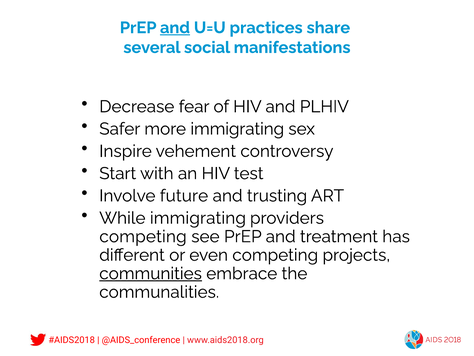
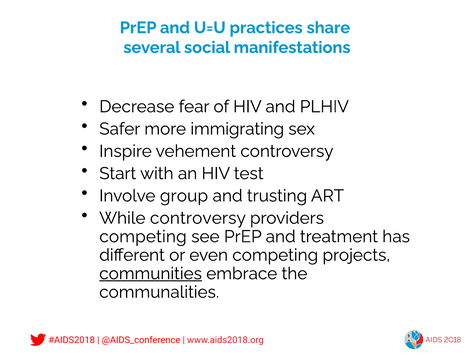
and at (175, 28) underline: present -> none
future: future -> group
While immigrating: immigrating -> controversy
